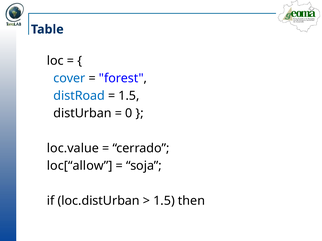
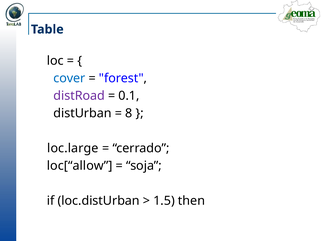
distRoad colour: blue -> purple
1.5 at (129, 96): 1.5 -> 0.1
0: 0 -> 8
loc.value: loc.value -> loc.large
